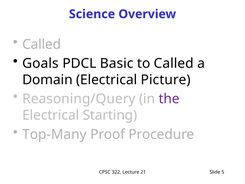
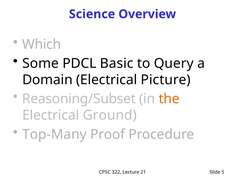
Called at (42, 44): Called -> Which
Goals: Goals -> Some
to Called: Called -> Query
Reasoning/Query: Reasoning/Query -> Reasoning/Subset
the colour: purple -> orange
Starting: Starting -> Ground
